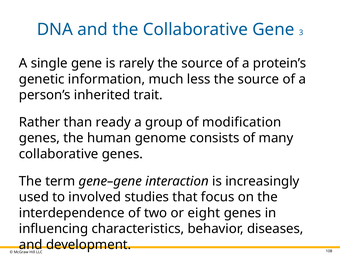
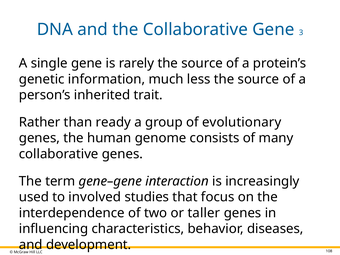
modification: modification -> evolutionary
eight: eight -> taller
